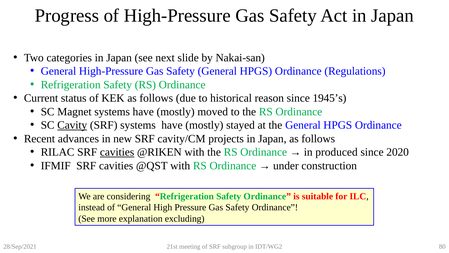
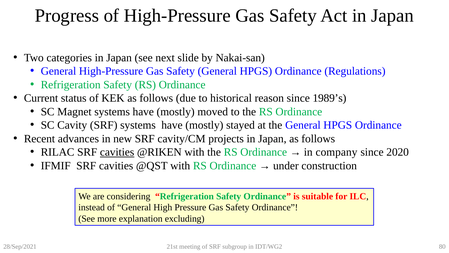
1945’s: 1945’s -> 1989’s
Cavity underline: present -> none
produced: produced -> company
